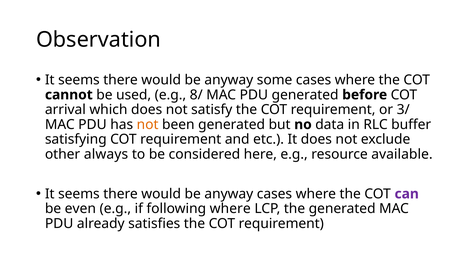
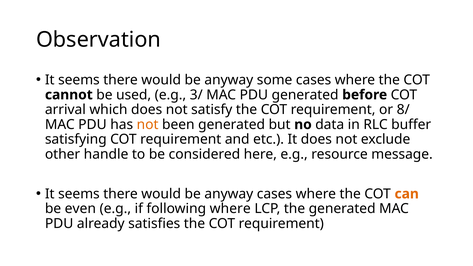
8/: 8/ -> 3/
3/: 3/ -> 8/
always: always -> handle
available: available -> message
can colour: purple -> orange
